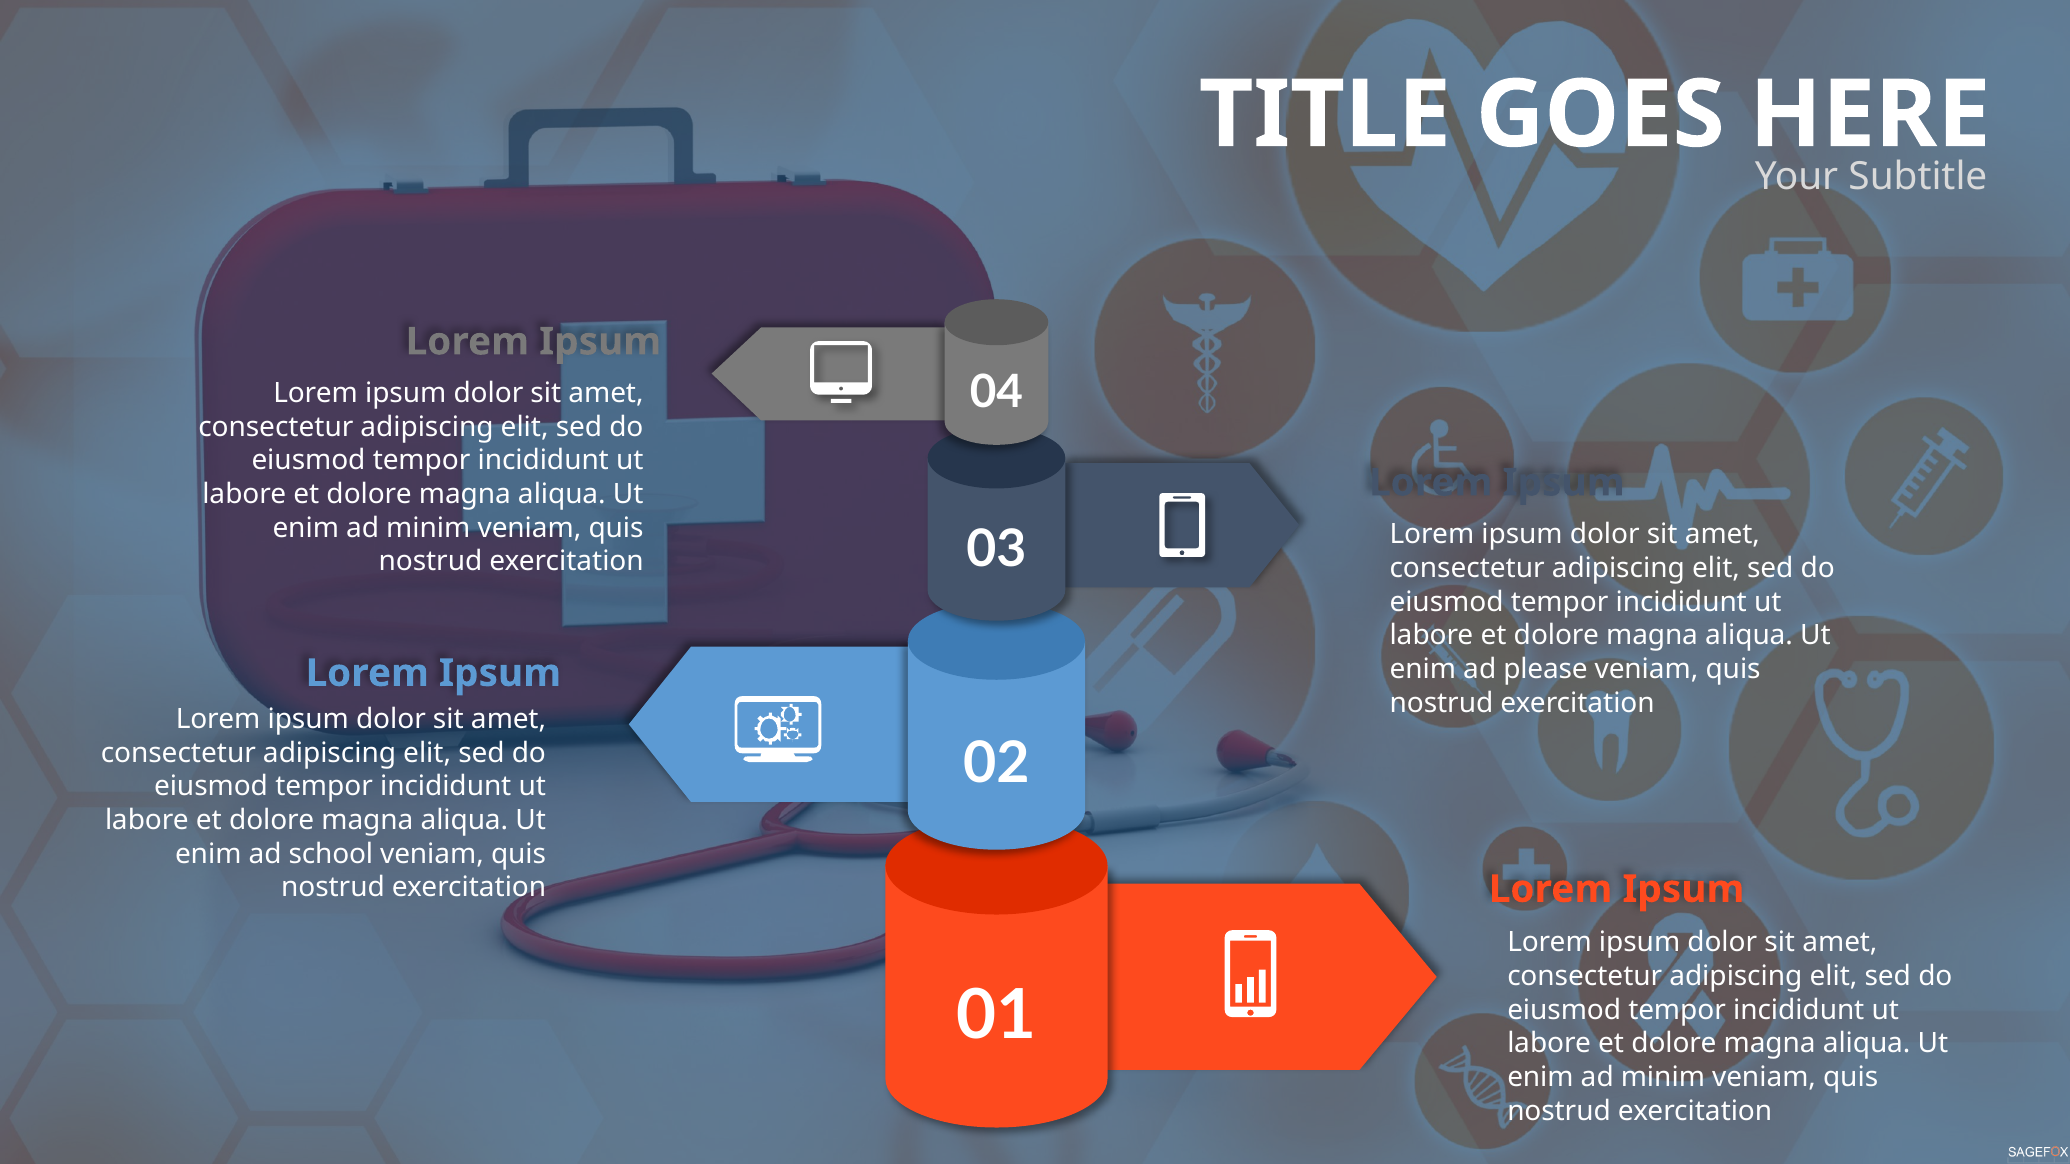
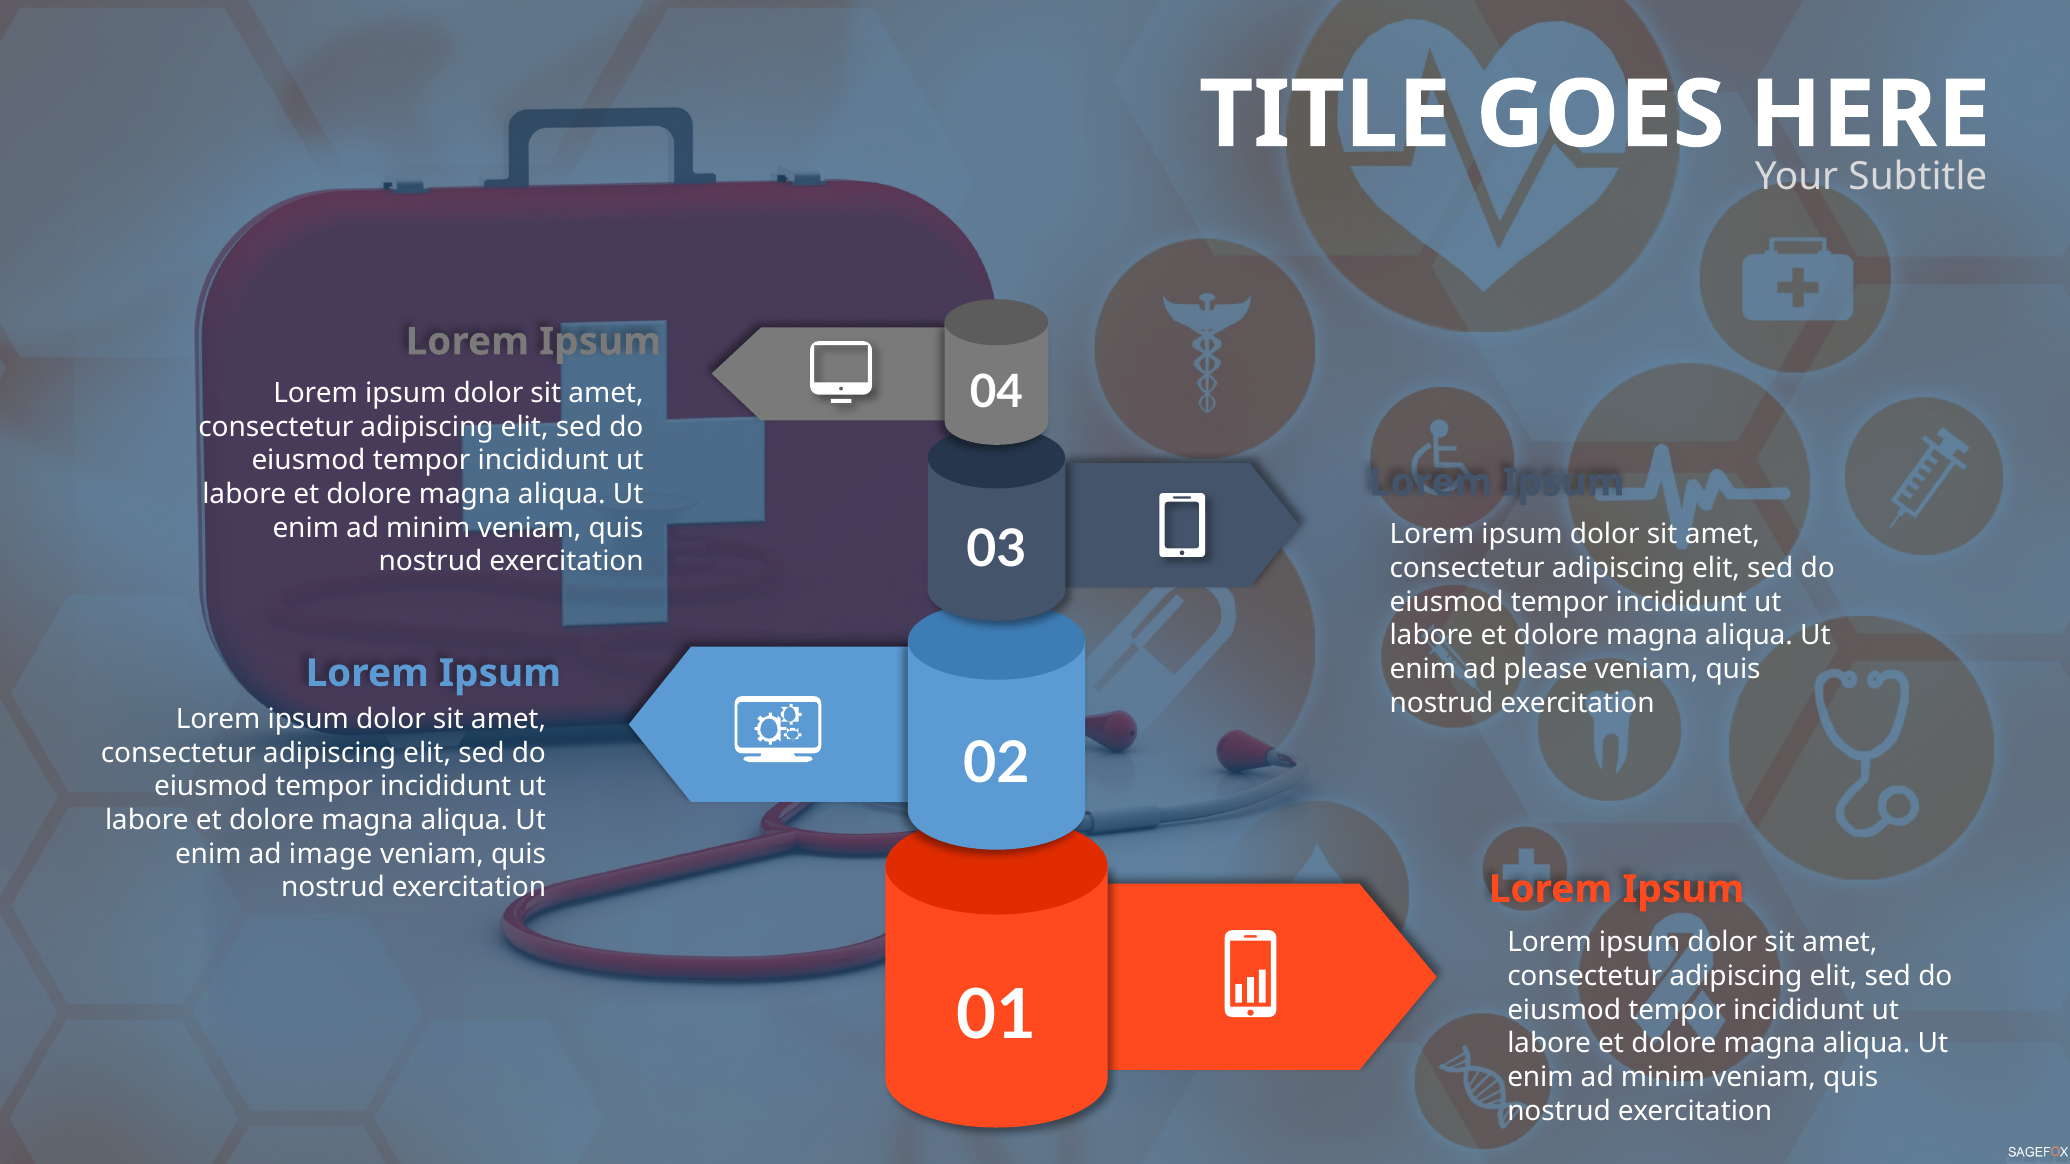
school: school -> image
